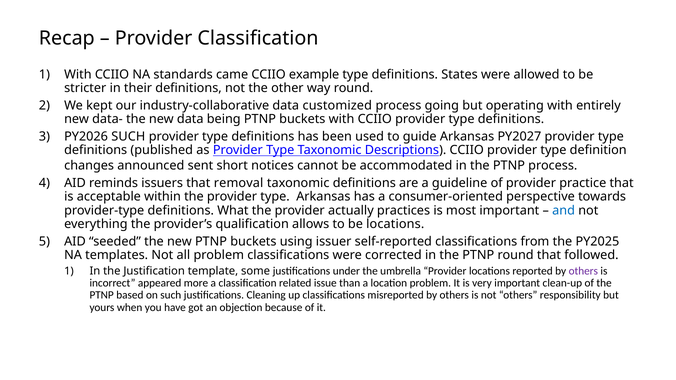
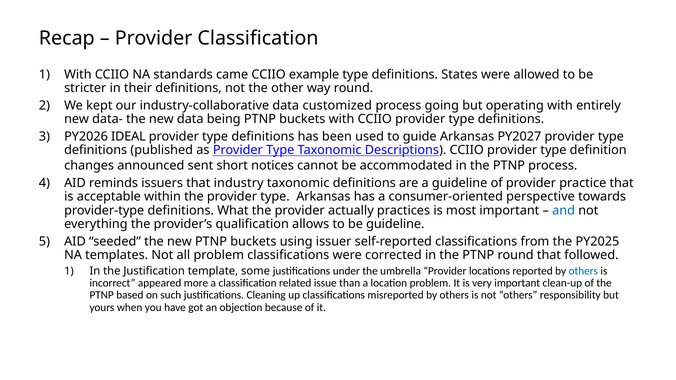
PY2026 SUCH: SUCH -> IDEAL
removal: removal -> industry
be locations: locations -> guideline
others at (583, 271) colour: purple -> blue
